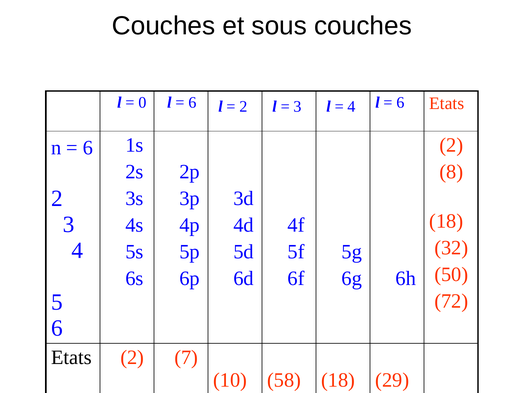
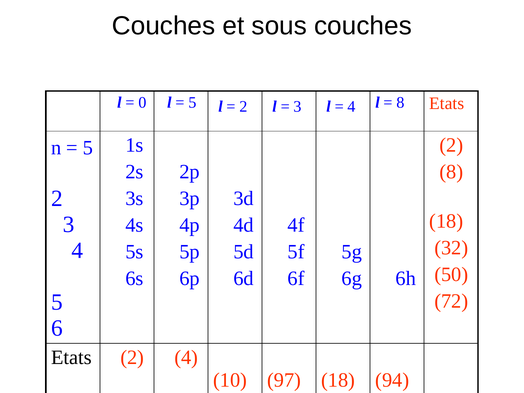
6 at (192, 103): 6 -> 5
6 at (401, 103): 6 -> 8
6 at (88, 148): 6 -> 5
2 7: 7 -> 4
58: 58 -> 97
29: 29 -> 94
